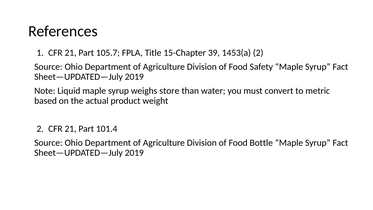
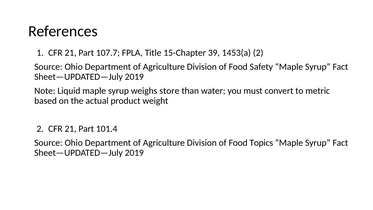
105.7: 105.7 -> 107.7
Bottle: Bottle -> Topics
